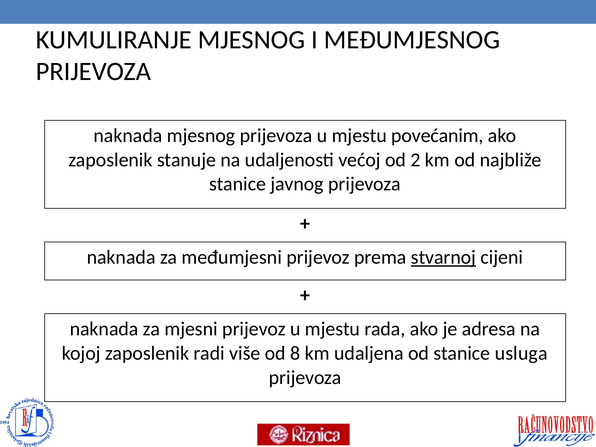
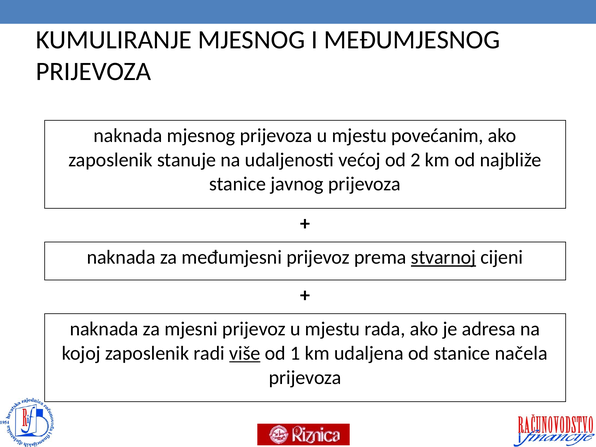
više underline: none -> present
8: 8 -> 1
usluga: usluga -> načela
